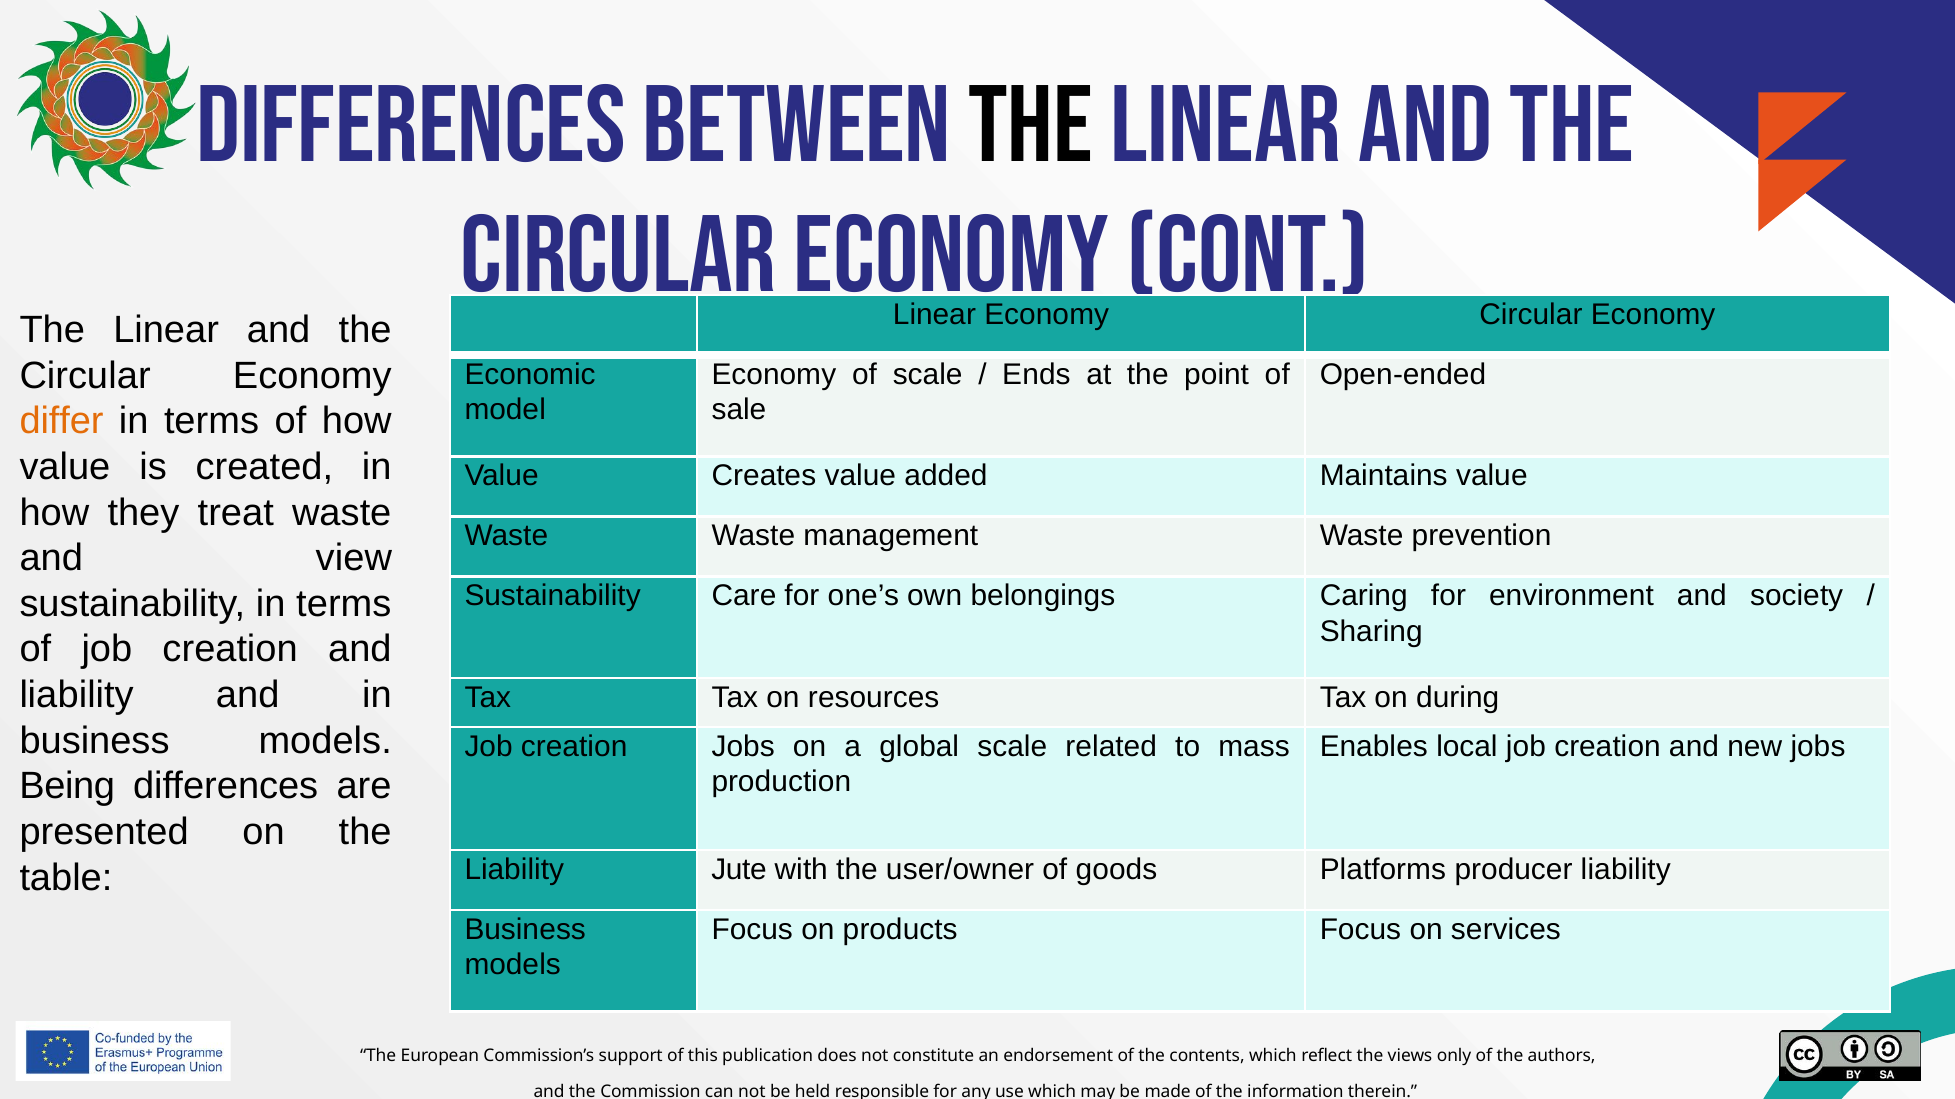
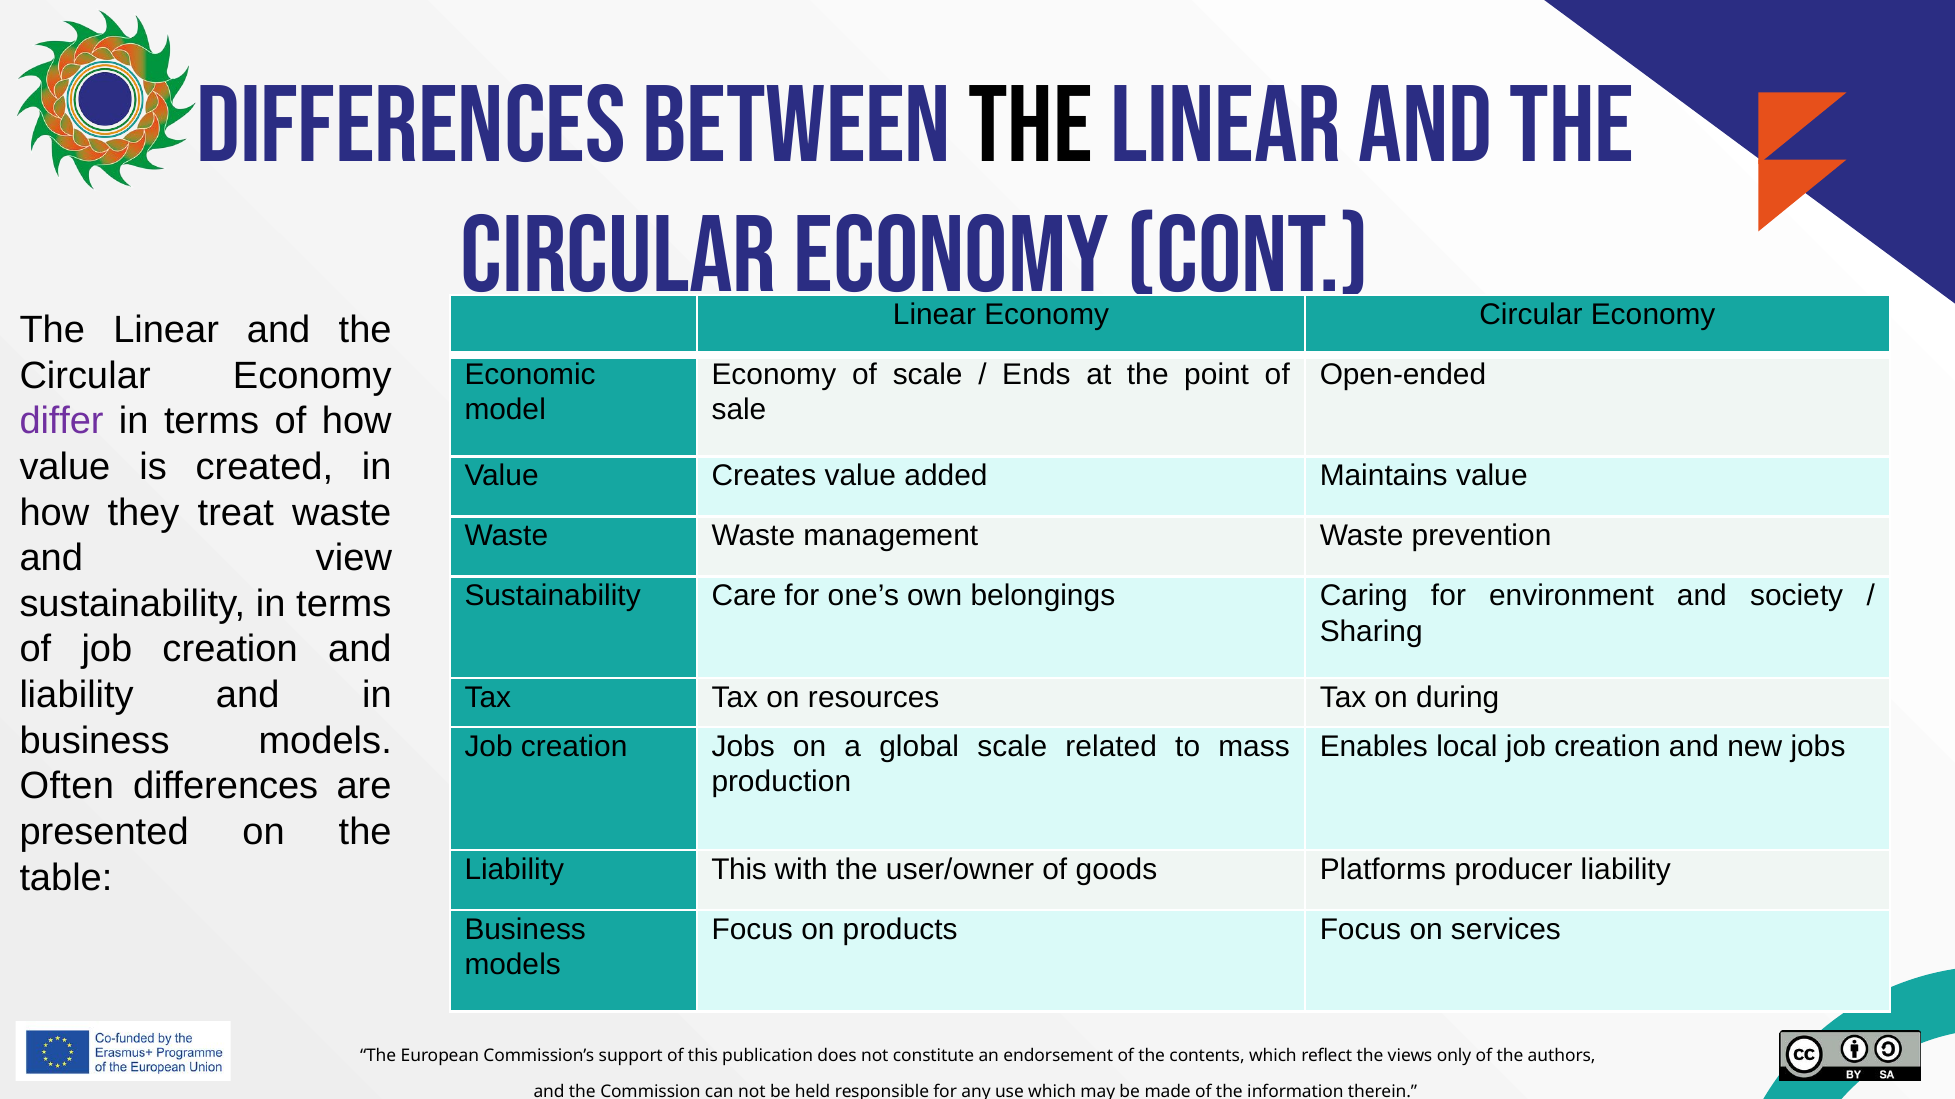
differ colour: orange -> purple
Being: Being -> Often
Liability Jute: Jute -> This
